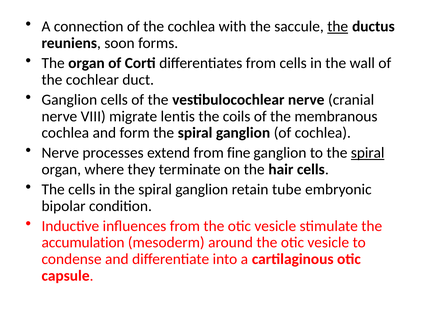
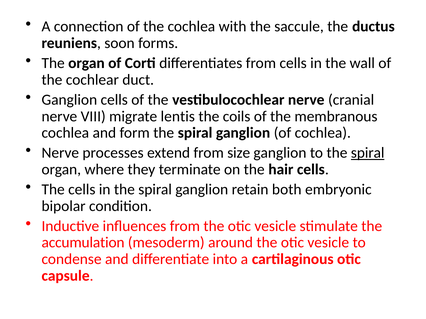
the at (338, 27) underline: present -> none
fine: fine -> size
tube: tube -> both
